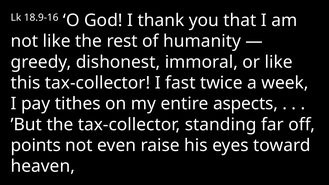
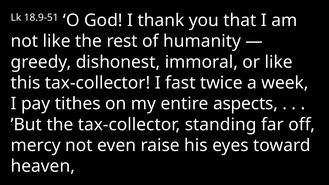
18.9-16: 18.9-16 -> 18.9-51
points: points -> mercy
